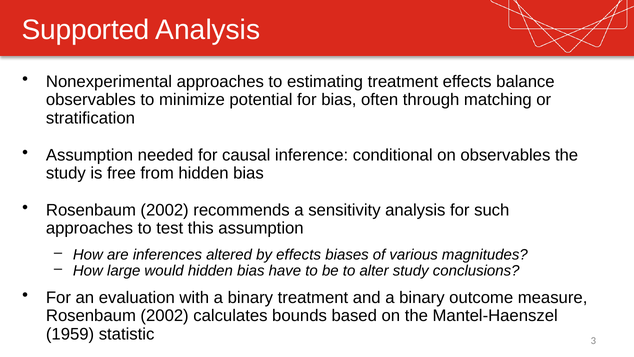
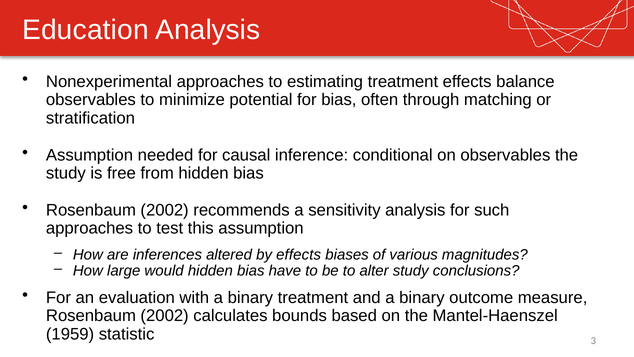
Supported: Supported -> Education
